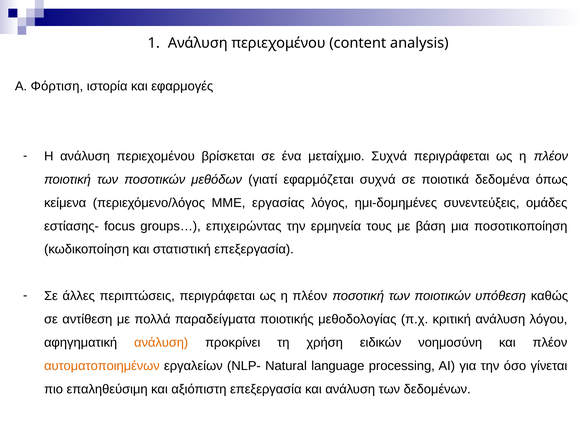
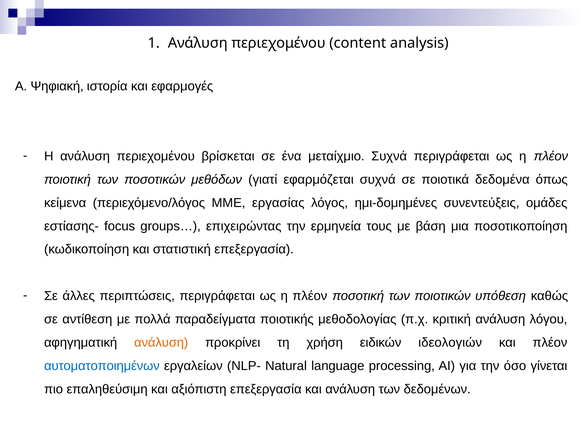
Φόρτιση: Φόρτιση -> Ψηφιακή
νοημοσύνη: νοημοσύνη -> ιδεολογιών
αυτοματοποιημένων colour: orange -> blue
